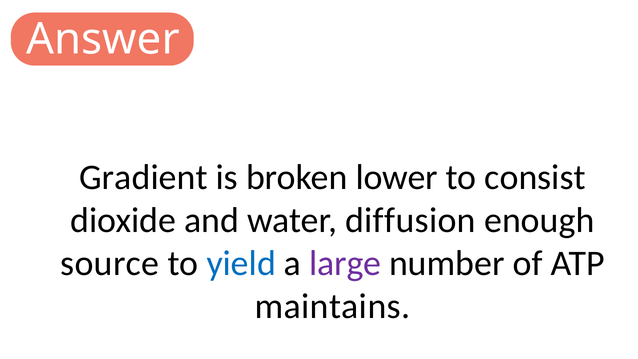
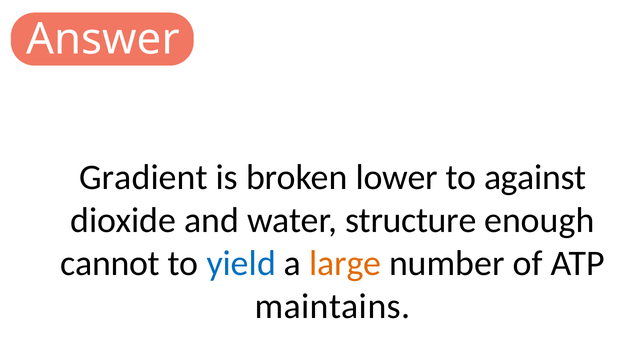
consist: consist -> against
diffusion: diffusion -> structure
source: source -> cannot
large colour: purple -> orange
